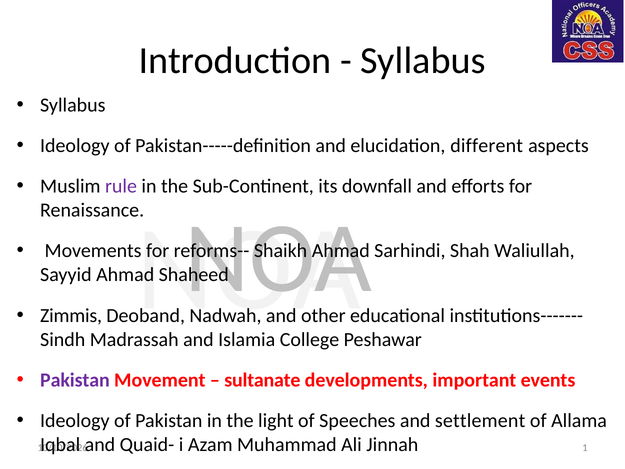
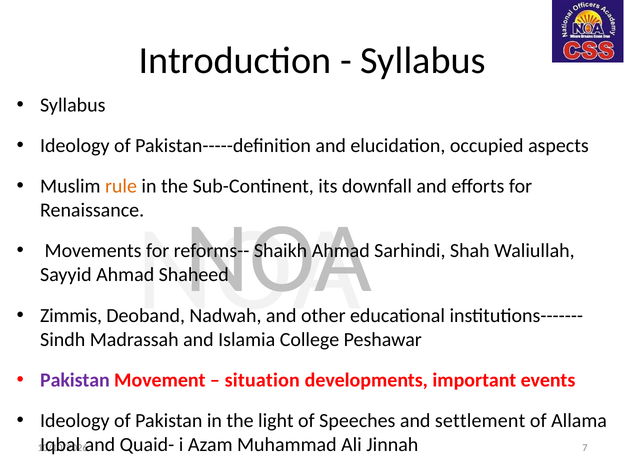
different: different -> occupied
rule colour: purple -> orange
sultanate: sultanate -> situation
1: 1 -> 7
